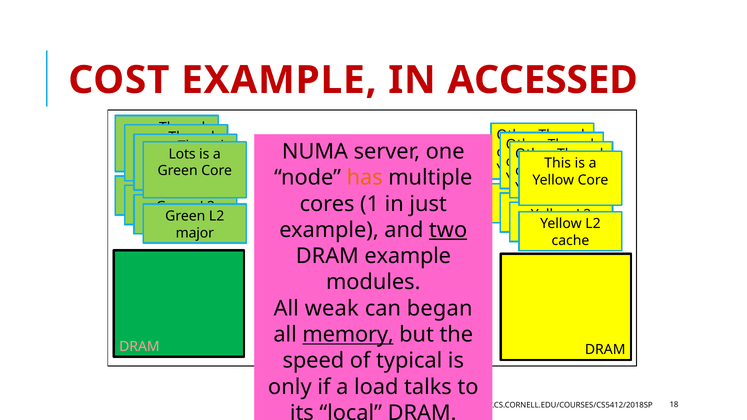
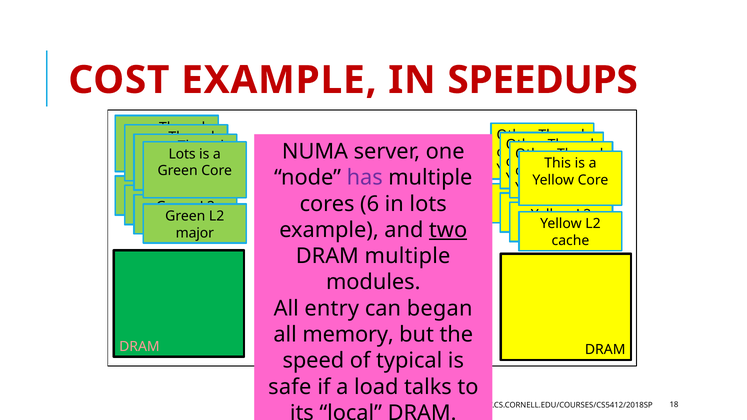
ACCESSED: ACCESSED -> SPEEDUPS
has colour: orange -> purple
1: 1 -> 6
in just: just -> lots
DRAM example: example -> multiple
weak: weak -> entry
memory underline: present -> none
only: only -> safe
